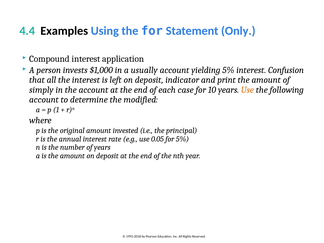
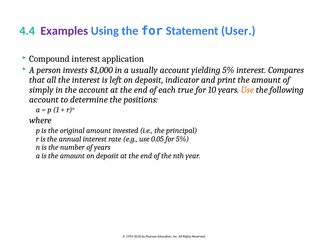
Examples colour: black -> purple
Only: Only -> User
Confusion: Confusion -> Compares
case: case -> true
modified: modified -> positions
